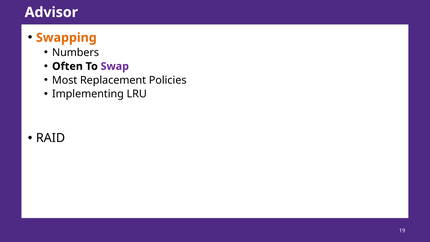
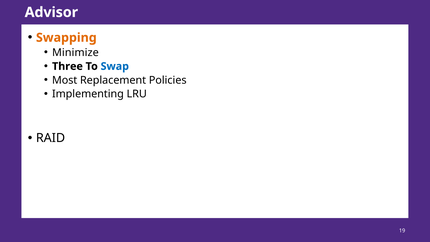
Numbers: Numbers -> Minimize
Often: Often -> Three
Swap colour: purple -> blue
